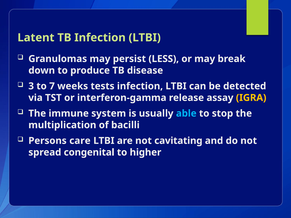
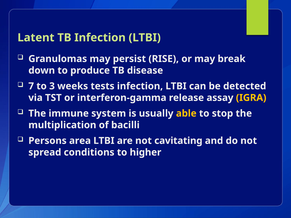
LESS: LESS -> RISE
3: 3 -> 7
7: 7 -> 3
able colour: light blue -> yellow
care: care -> area
congenital: congenital -> conditions
